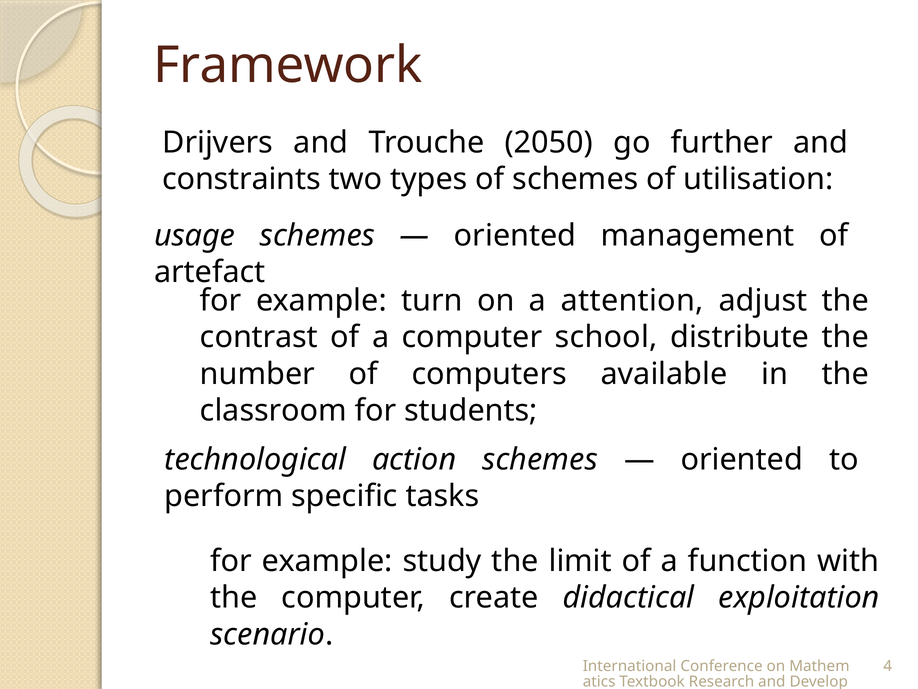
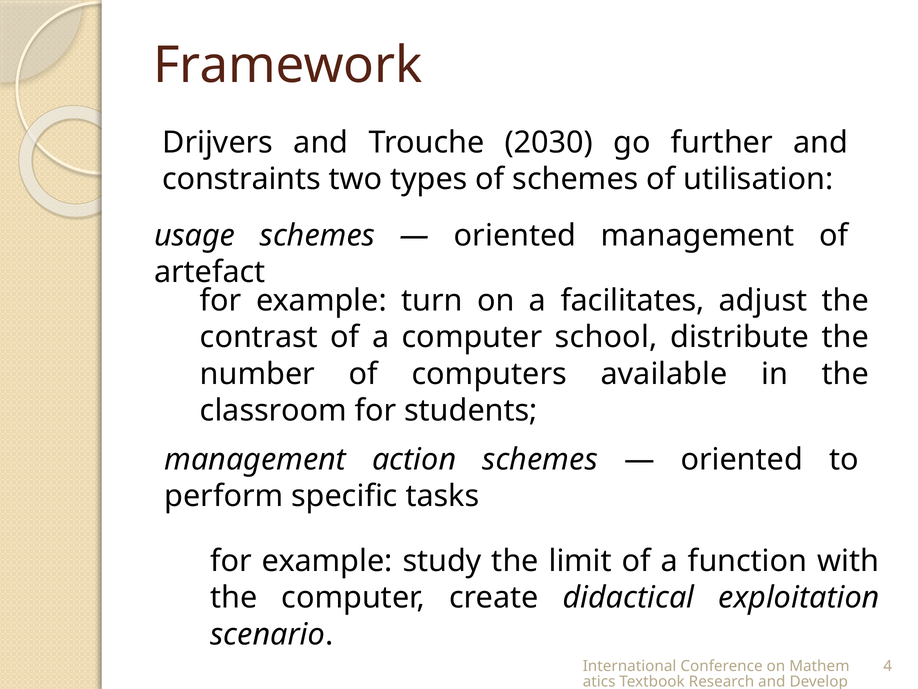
2050: 2050 -> 2030
attention: attention -> facilitates
technological at (255, 459): technological -> management
